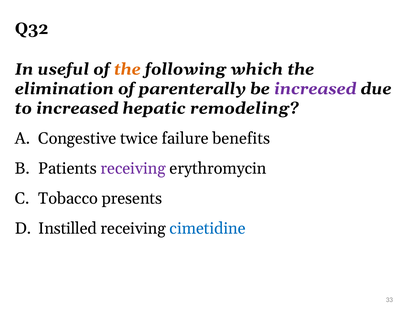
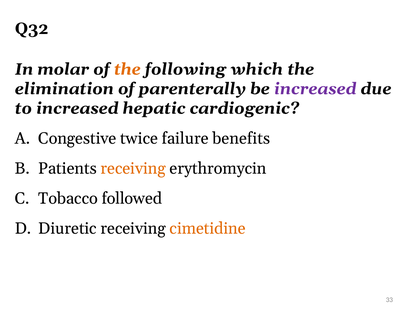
useful: useful -> molar
remodeling: remodeling -> cardiogenic
receiving at (133, 168) colour: purple -> orange
presents: presents -> followed
Instilled: Instilled -> Diuretic
cimetidine colour: blue -> orange
